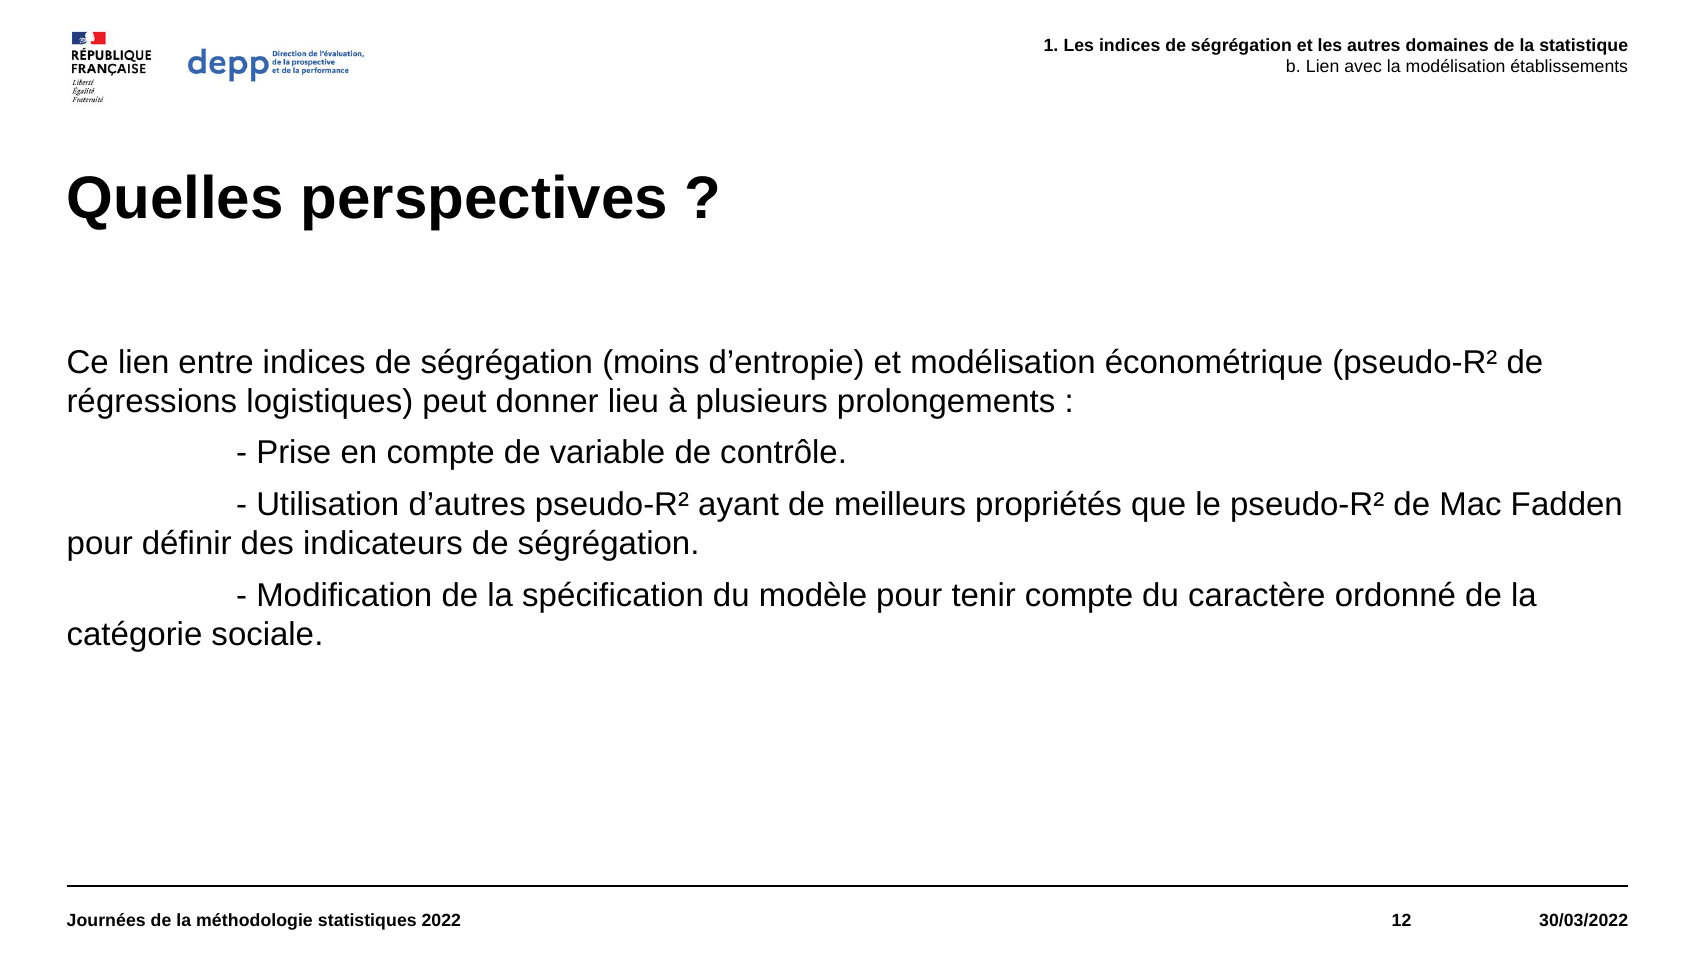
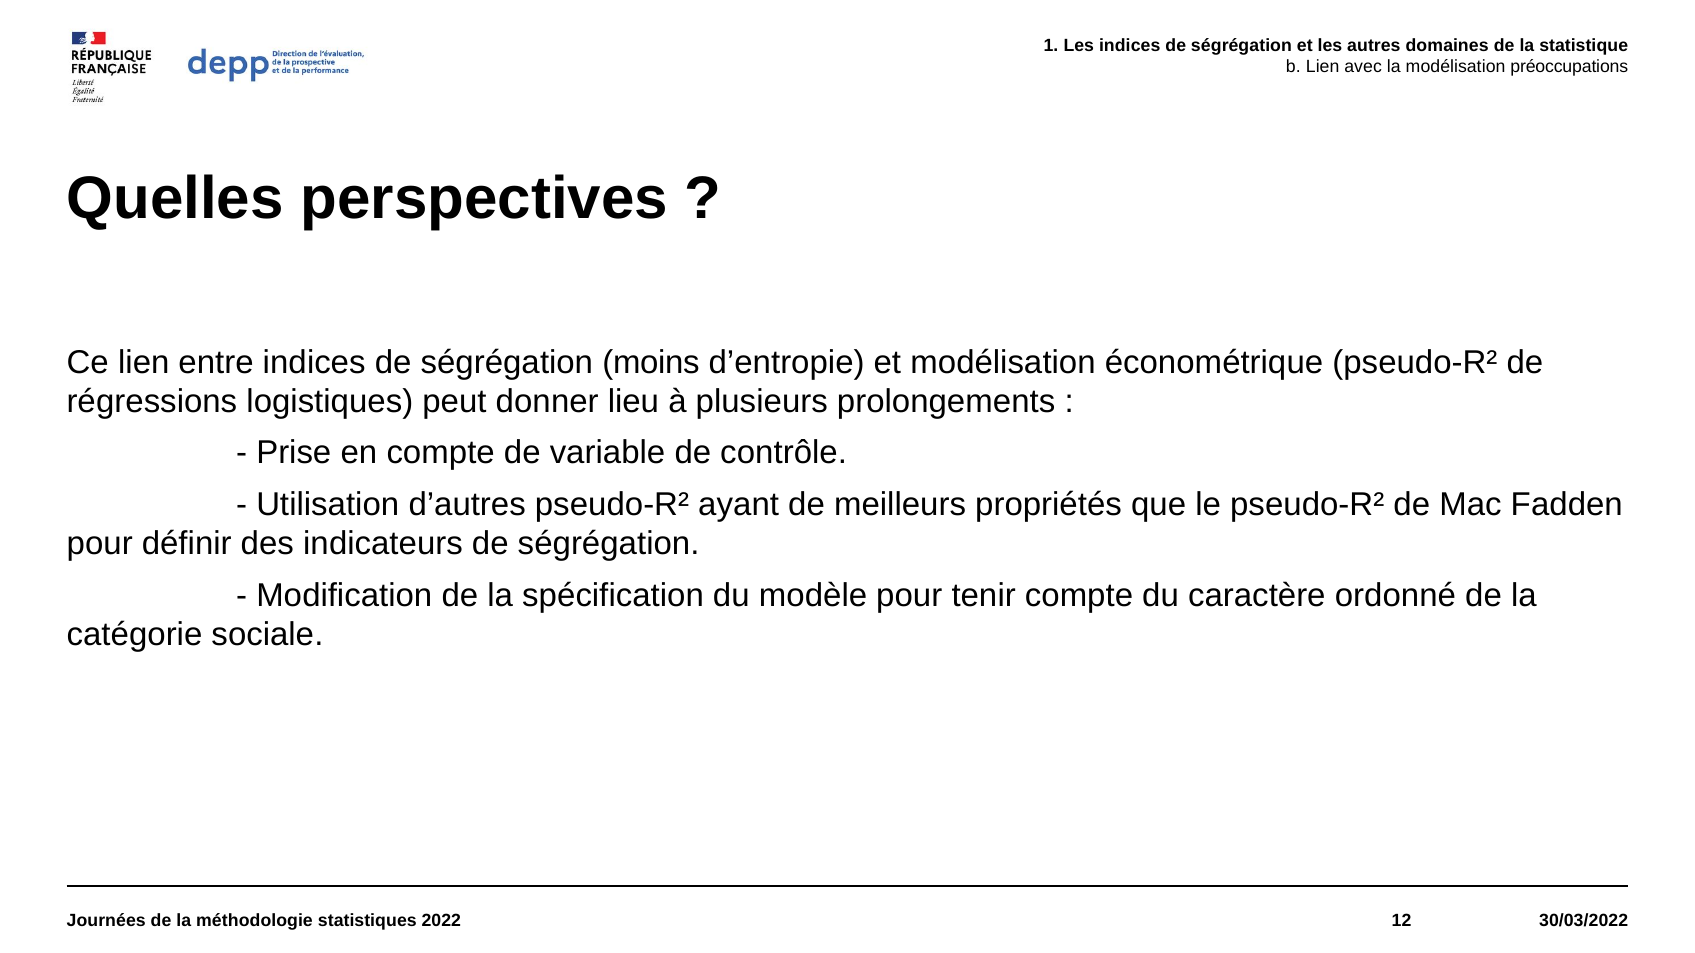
établissements: établissements -> préoccupations
